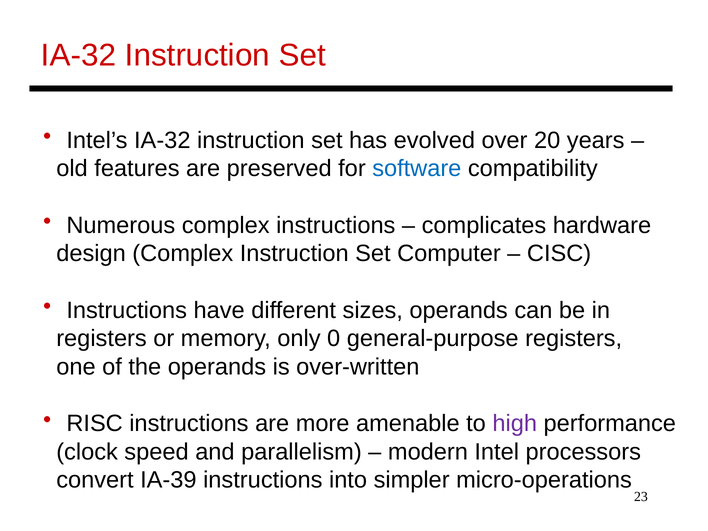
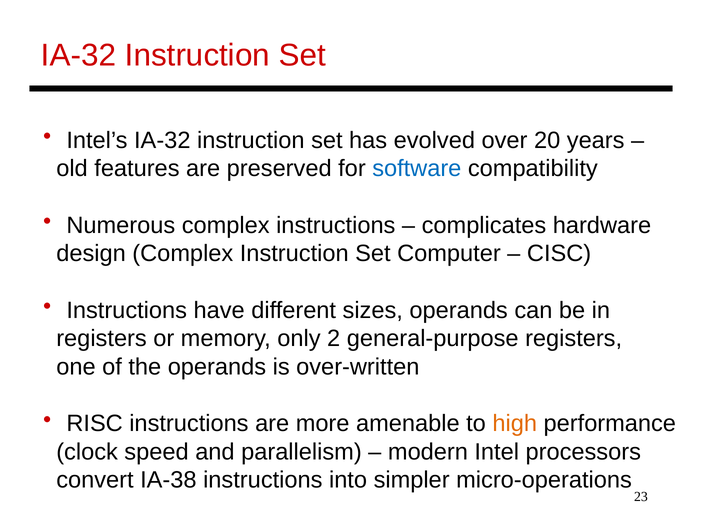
0: 0 -> 2
high colour: purple -> orange
IA-39: IA-39 -> IA-38
